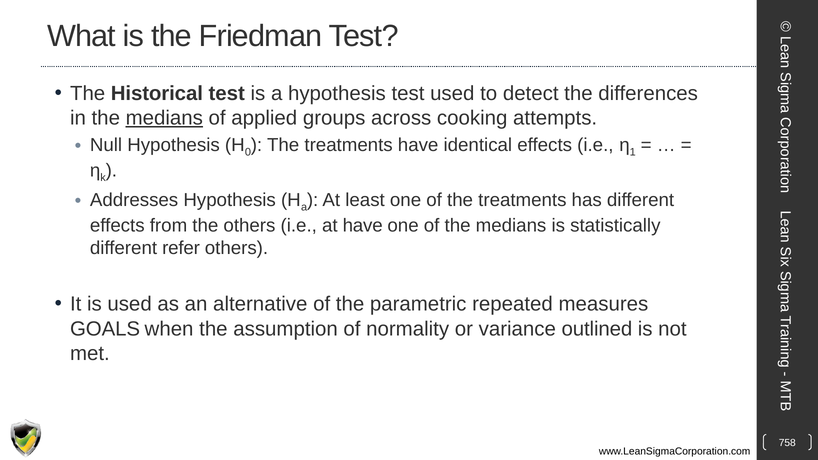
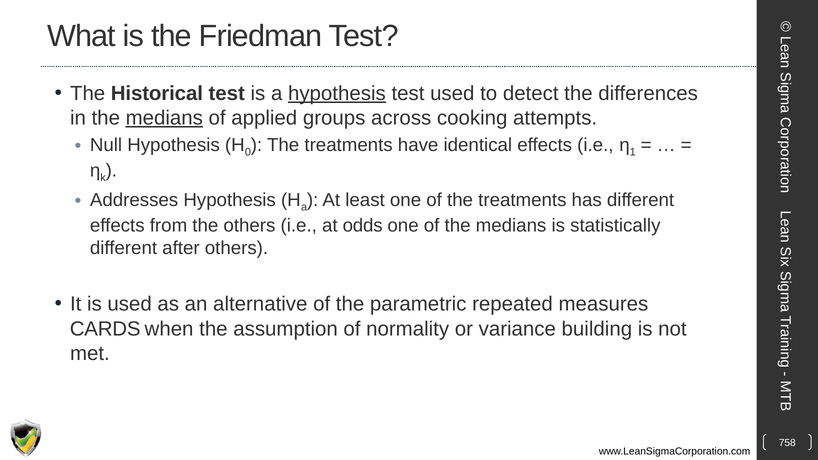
hypothesis at (337, 93) underline: none -> present
at have: have -> odds
refer: refer -> after
GOALS: GOALS -> CARDS
outlined: outlined -> building
